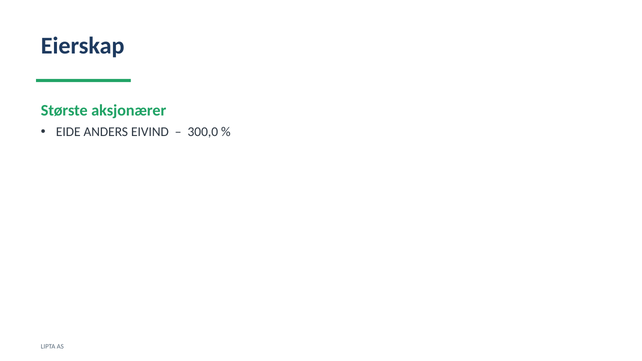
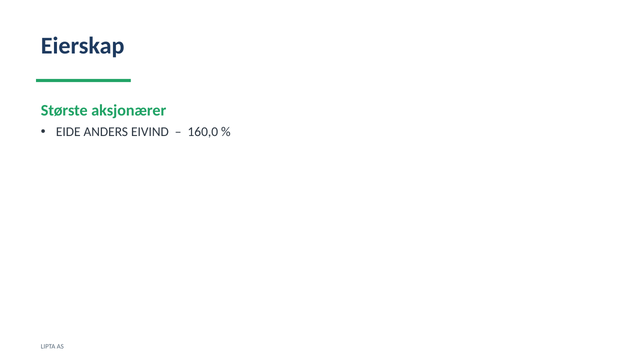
300,0: 300,0 -> 160,0
